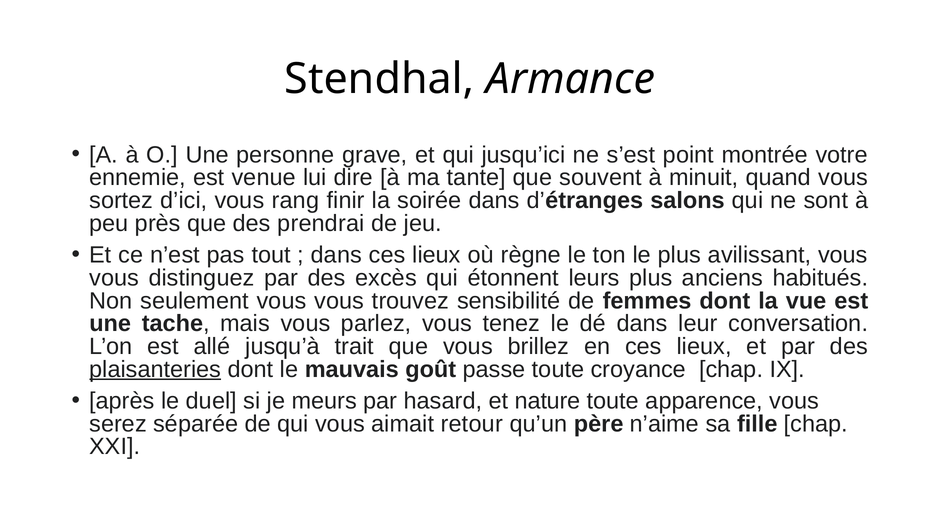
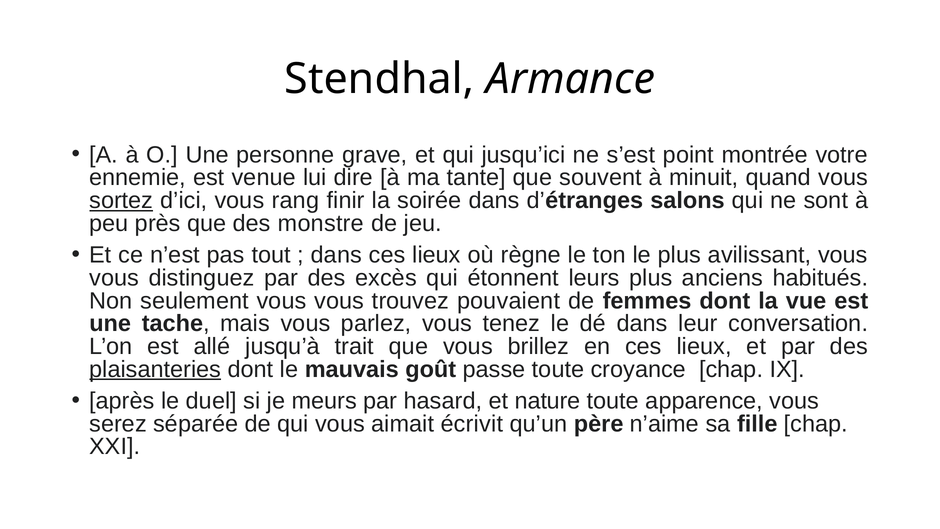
sortez underline: none -> present
prendrai: prendrai -> monstre
sensibilité: sensibilité -> pouvaient
retour: retour -> écrivit
